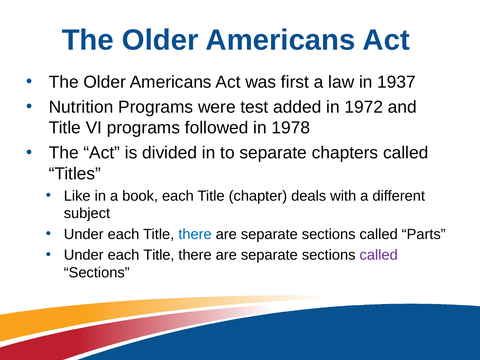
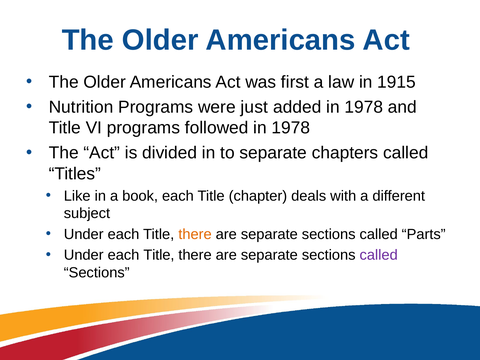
1937: 1937 -> 1915
test: test -> just
added in 1972: 1972 -> 1978
there at (195, 234) colour: blue -> orange
